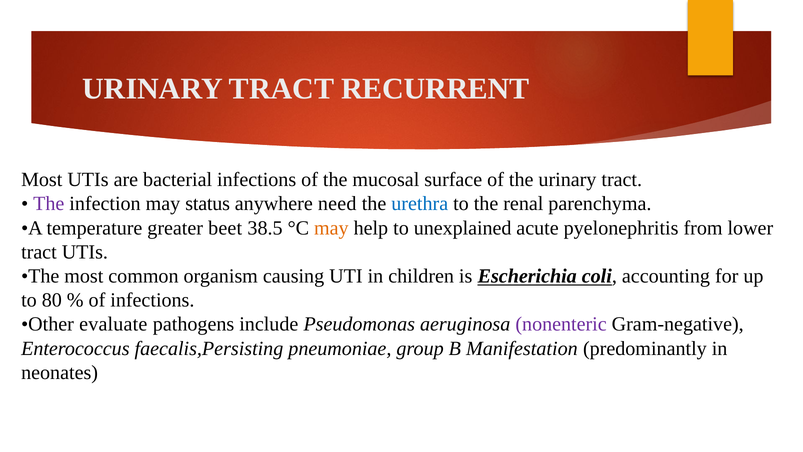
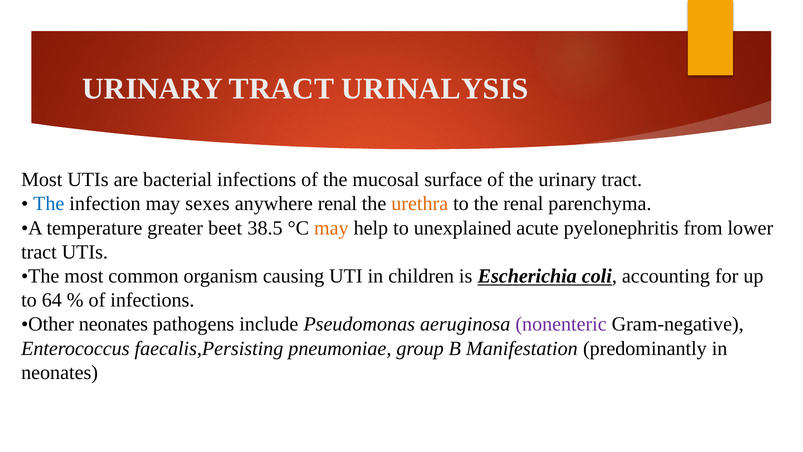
RECURRENT: RECURRENT -> URINALYSIS
The at (49, 204) colour: purple -> blue
status: status -> sexes
anywhere need: need -> renal
urethra colour: blue -> orange
80: 80 -> 64
Other evaluate: evaluate -> neonates
